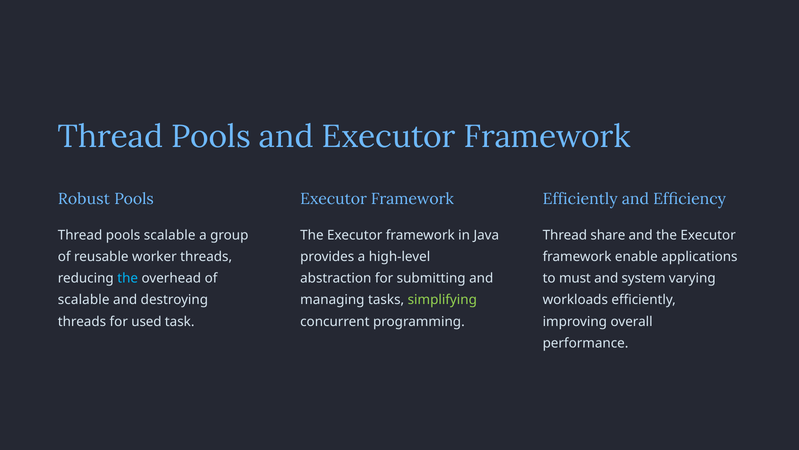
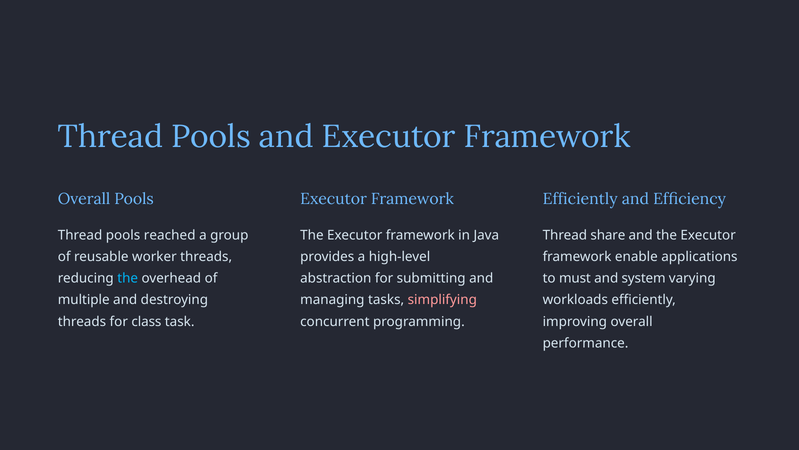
Robust at (84, 199): Robust -> Overall
pools scalable: scalable -> reached
scalable at (84, 300): scalable -> multiple
simplifying colour: light green -> pink
used: used -> class
